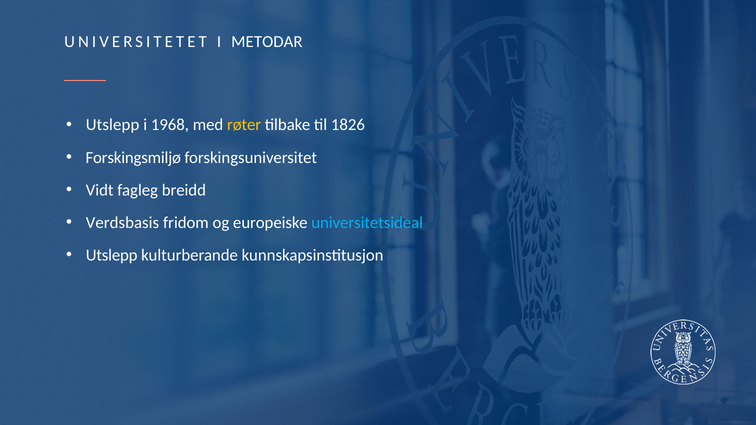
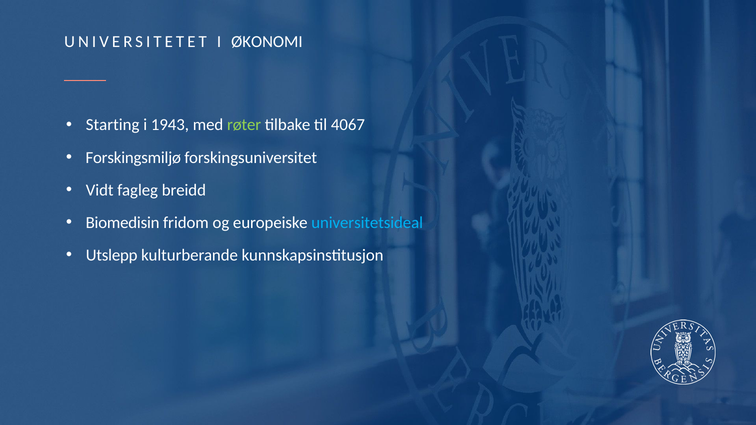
METODAR: METODAR -> ØKONOMI
Utslepp at (113, 125): Utslepp -> Starting
1968: 1968 -> 1943
røter colour: yellow -> light green
1826: 1826 -> 4067
Verdsbasis: Verdsbasis -> Biomedisin
